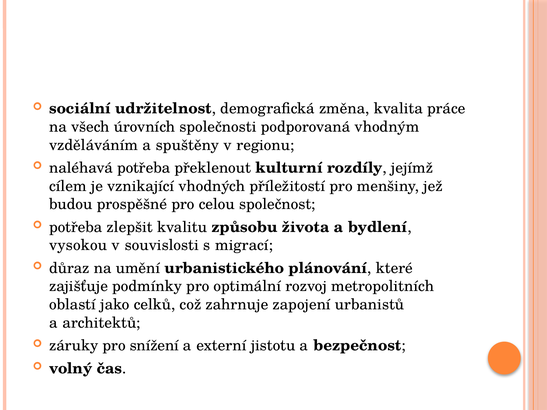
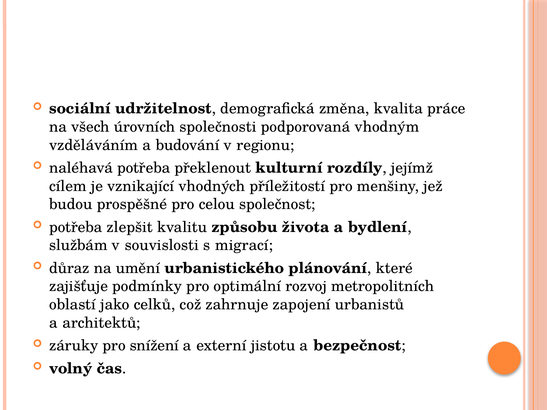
spuštěny: spuštěny -> budování
vysokou: vysokou -> službám
